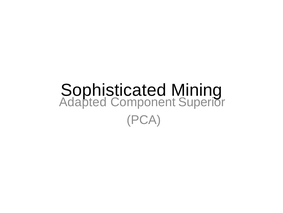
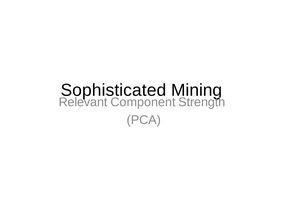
Adapted: Adapted -> Relevant
Superior: Superior -> Strength
